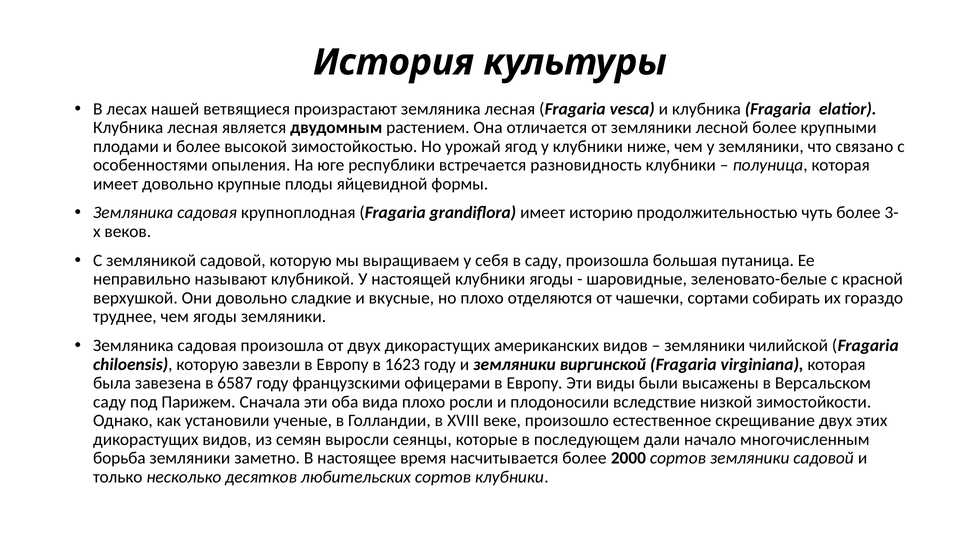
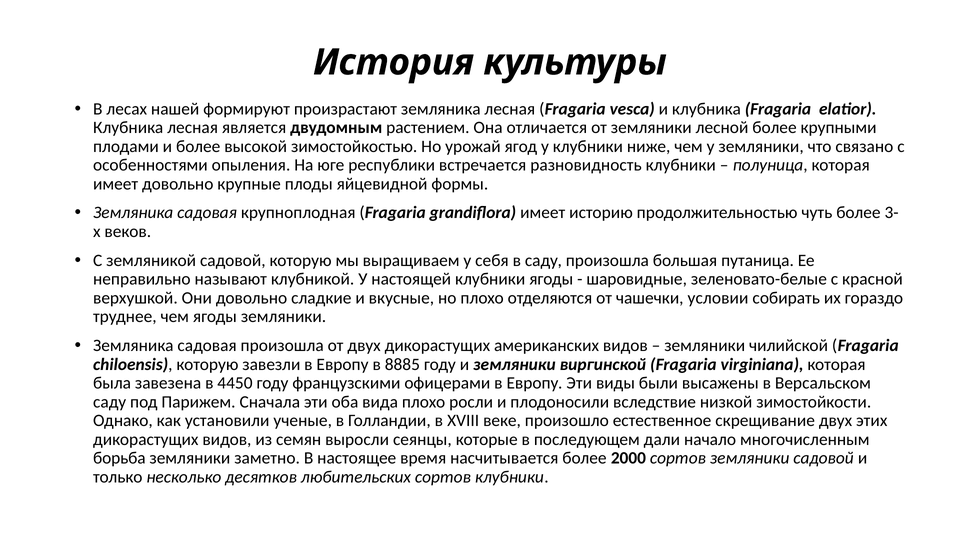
ветвящиеся: ветвящиеся -> формируют
сортами: сортами -> условии
1623: 1623 -> 8885
6587: 6587 -> 4450
